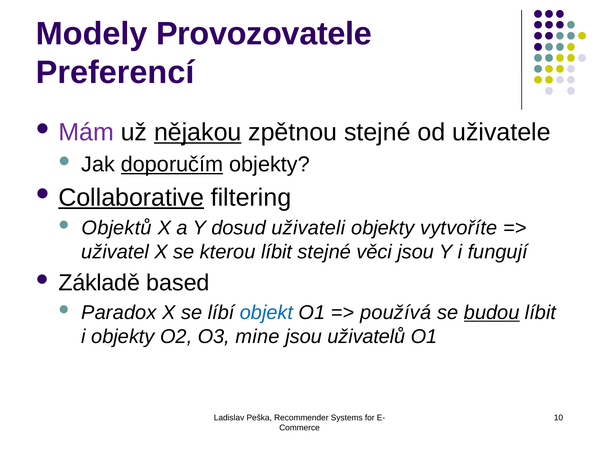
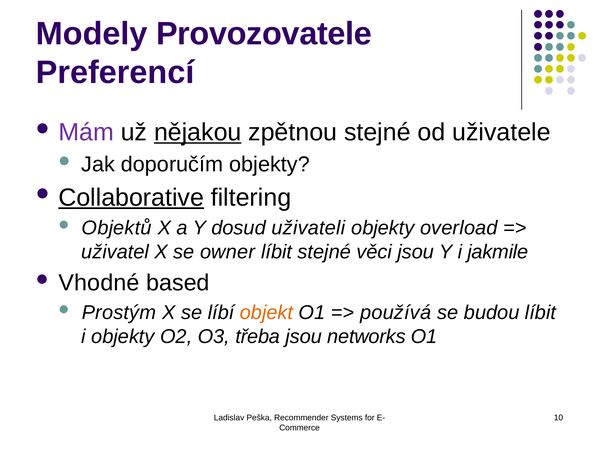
doporučím underline: present -> none
vytvoříte: vytvoříte -> overload
kterou: kterou -> owner
fungují: fungují -> jakmile
Základě: Základě -> Vhodné
Paradox: Paradox -> Prostým
objekt colour: blue -> orange
budou underline: present -> none
mine: mine -> třeba
uživatelů: uživatelů -> networks
